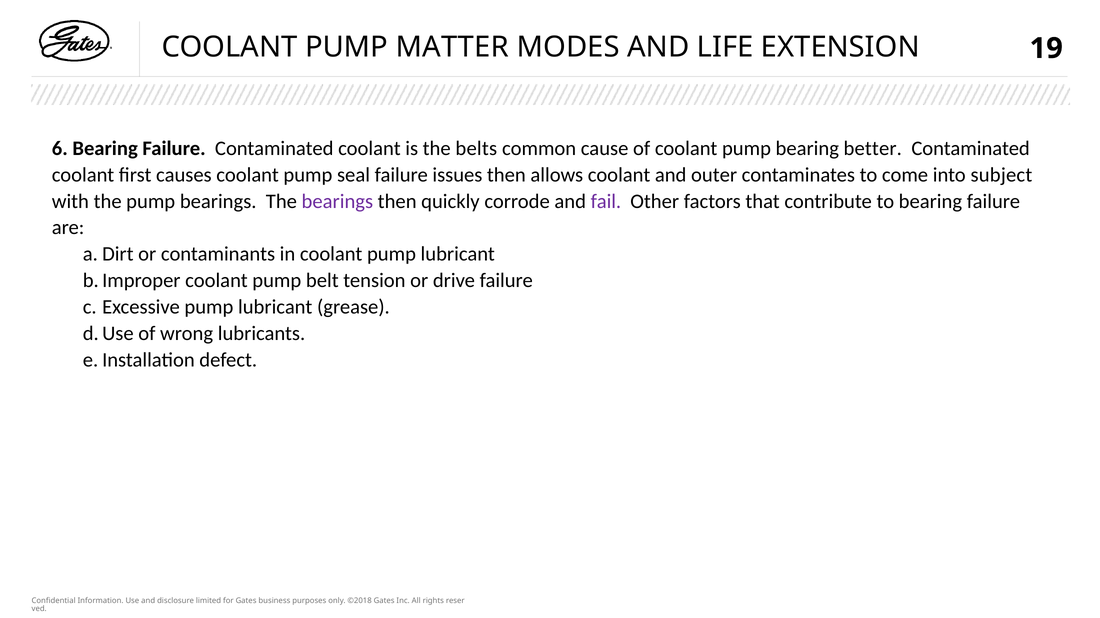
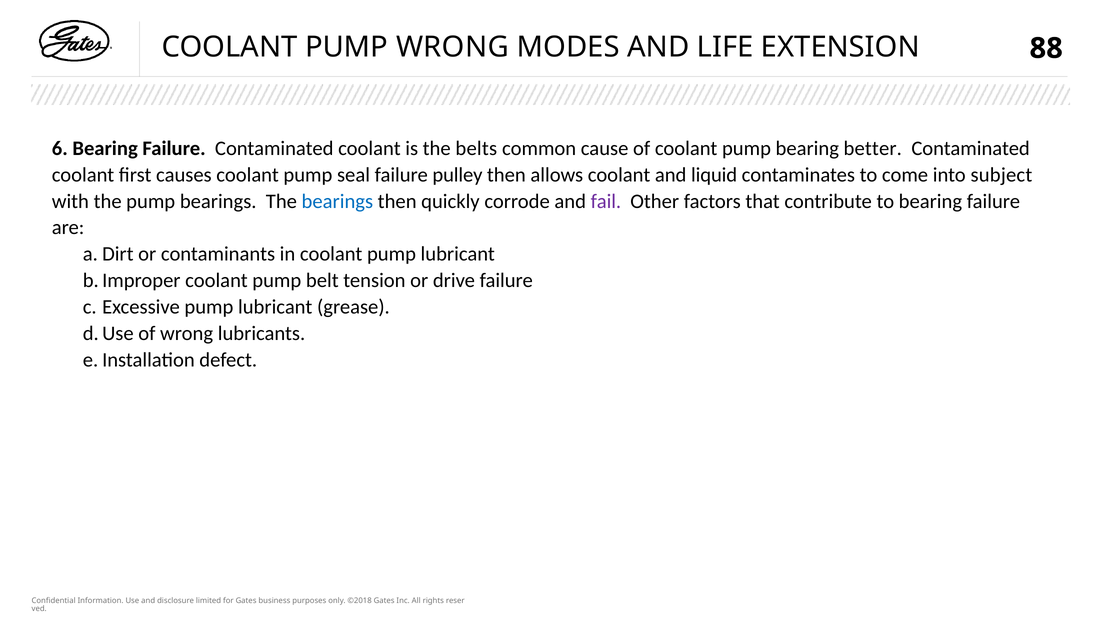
PUMP MATTER: MATTER -> WRONG
19: 19 -> 88
issues: issues -> pulley
outer: outer -> liquid
bearings at (337, 201) colour: purple -> blue
